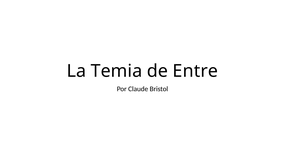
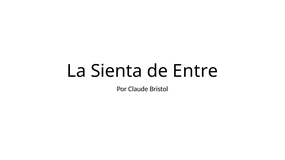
Temia: Temia -> Sienta
